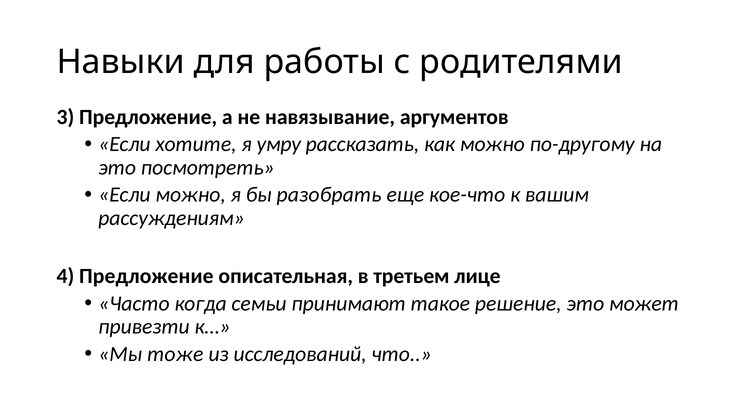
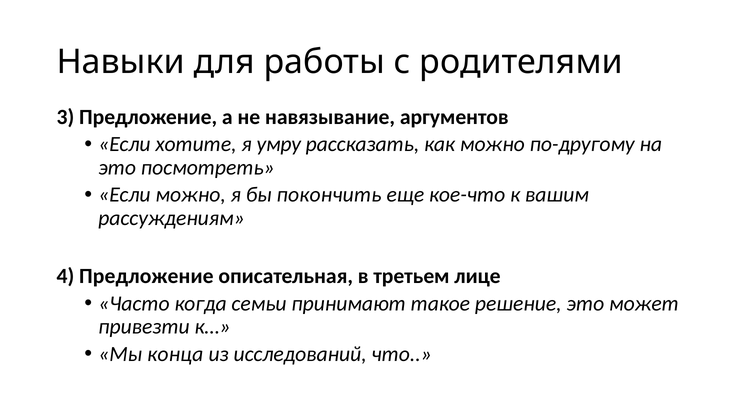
разобрать: разобрать -> покончить
тоже: тоже -> конца
